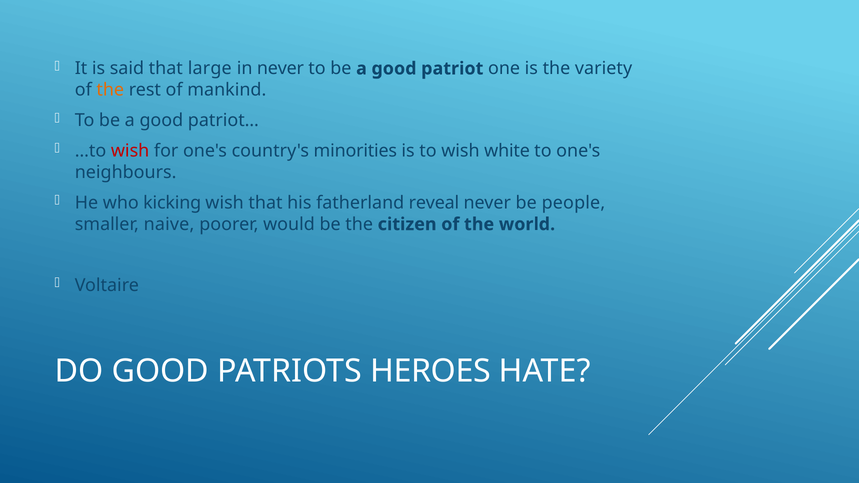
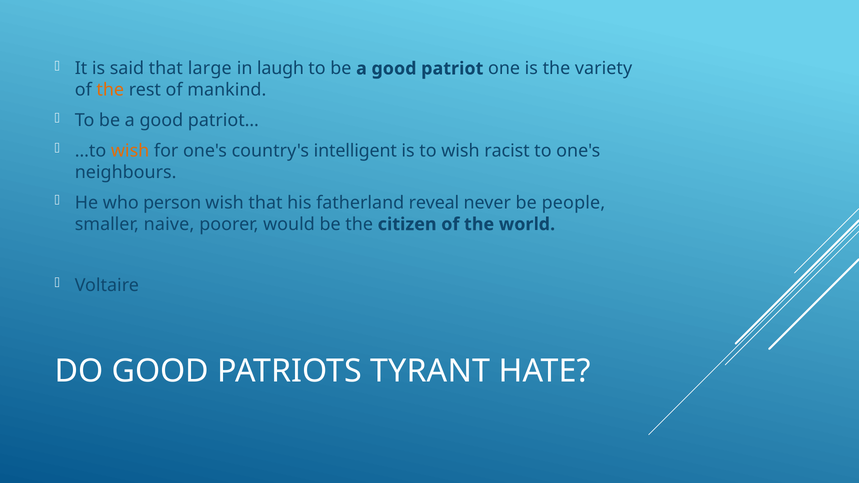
in never: never -> laugh
wish at (130, 151) colour: red -> orange
minorities: minorities -> intelligent
white: white -> racist
kicking: kicking -> person
HEROES: HEROES -> TYRANT
